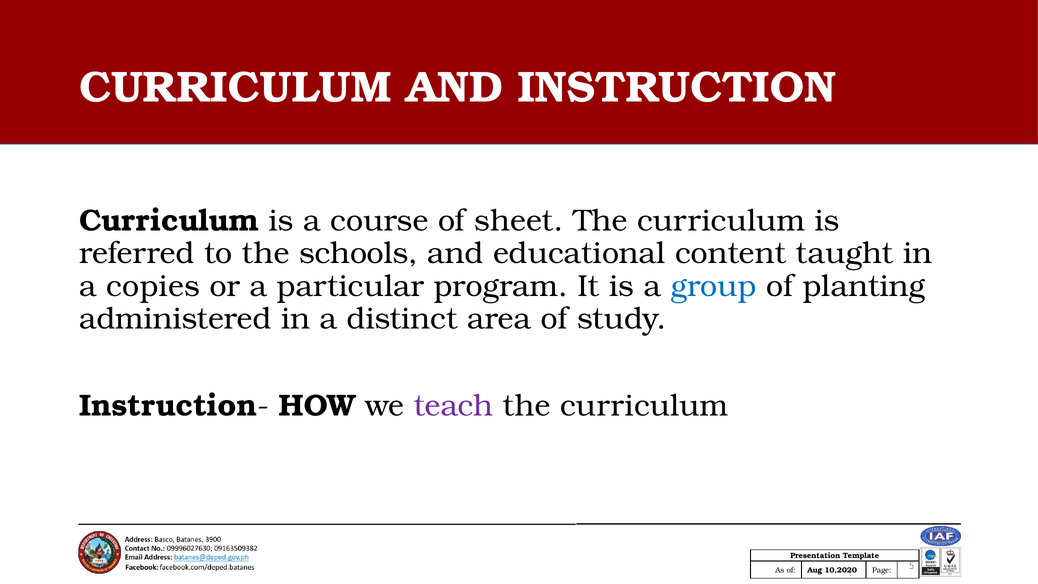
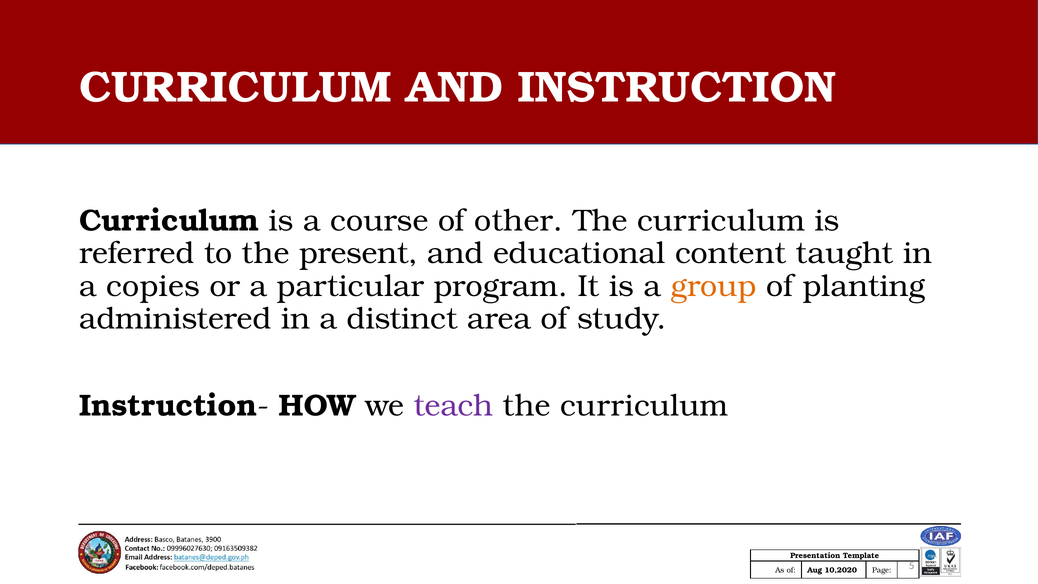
sheet: sheet -> other
schools: schools -> present
group colour: blue -> orange
